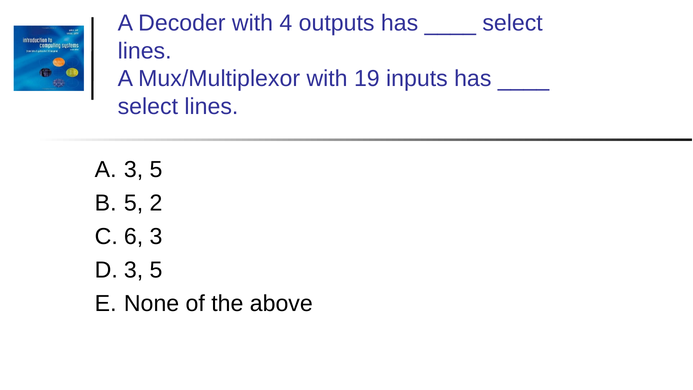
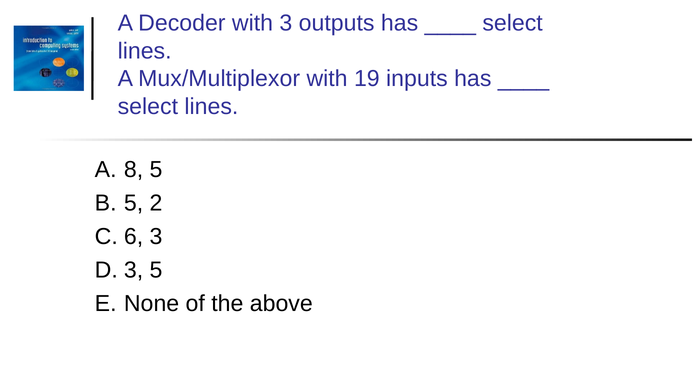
with 4: 4 -> 3
A 3: 3 -> 8
